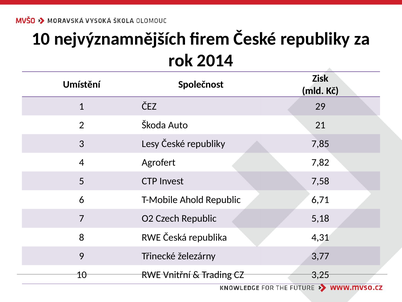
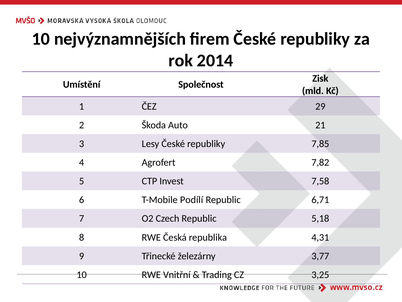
Ahold: Ahold -> Podílí
